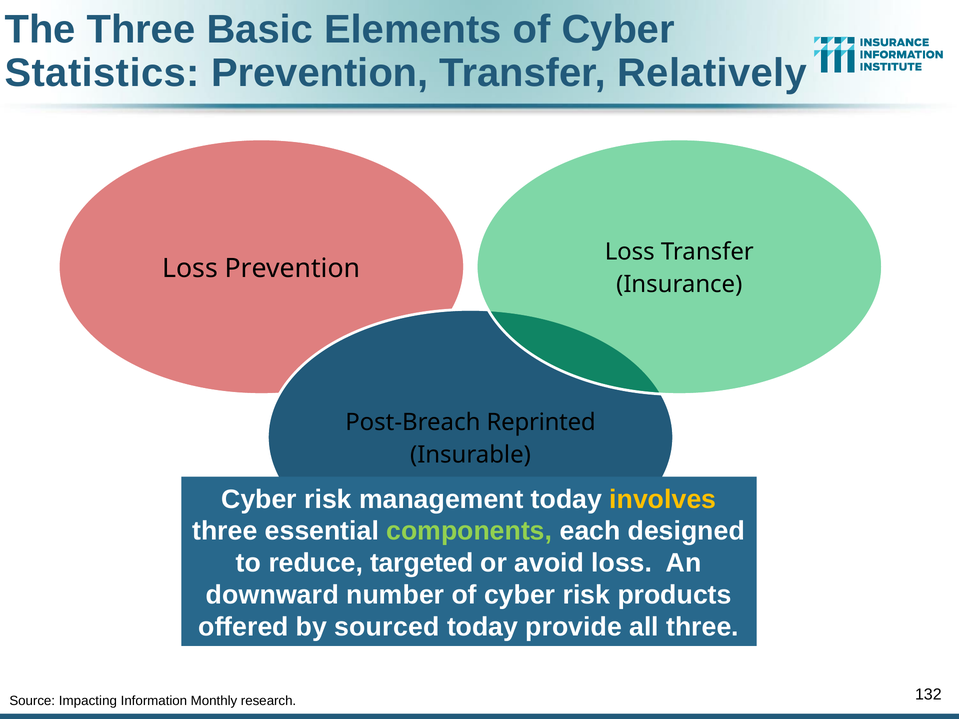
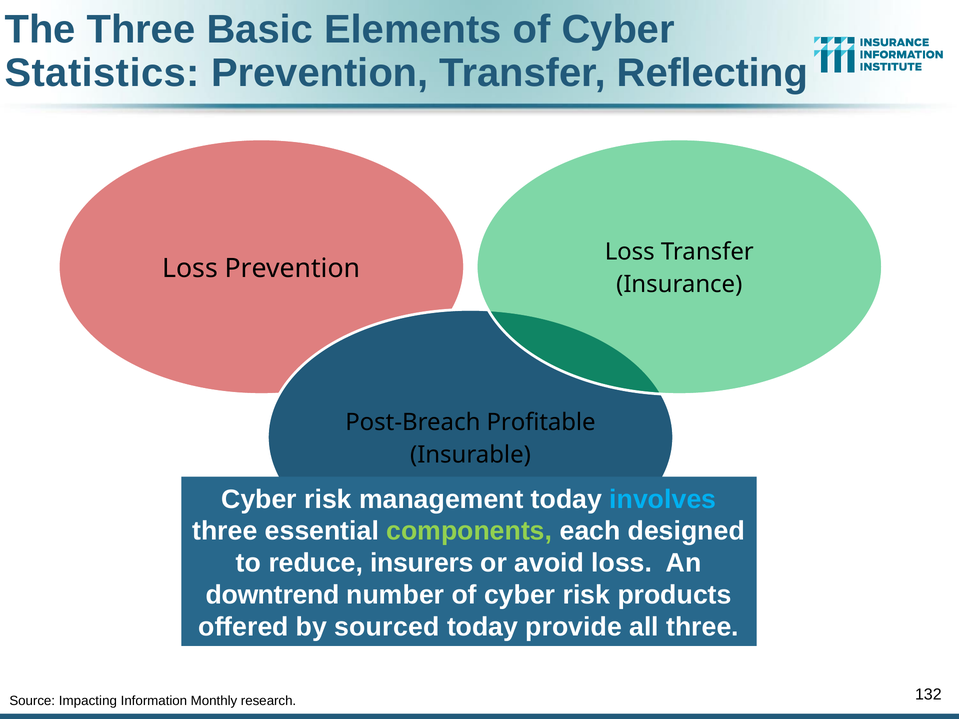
Relatively: Relatively -> Reflecting
Reprinted: Reprinted -> Profitable
involves colour: yellow -> light blue
targeted: targeted -> insurers
downward: downward -> downtrend
